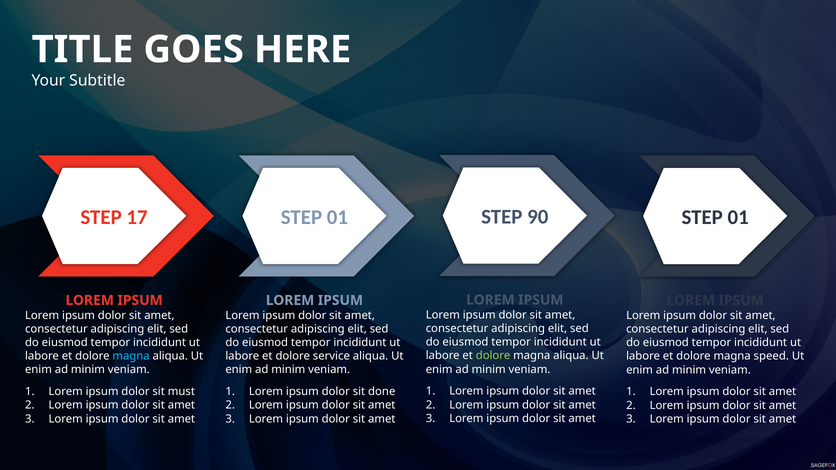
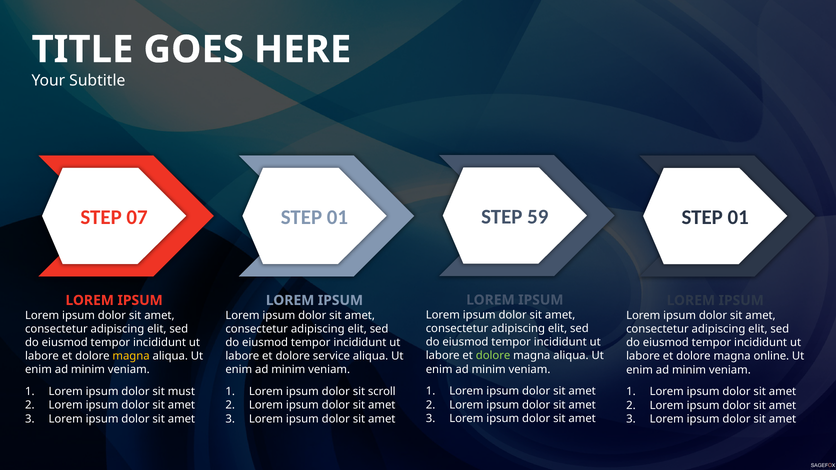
90: 90 -> 59
17: 17 -> 07
magna at (131, 356) colour: light blue -> yellow
speed: speed -> online
done: done -> scroll
